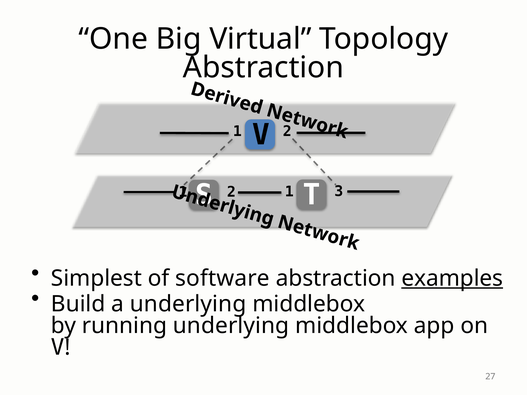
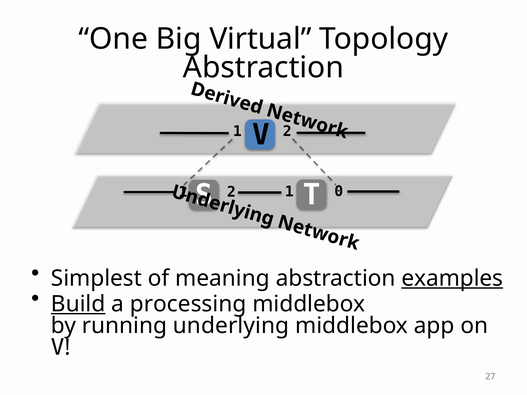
3: 3 -> 0
software: software -> meaning
Build underline: none -> present
a underlying: underlying -> processing
